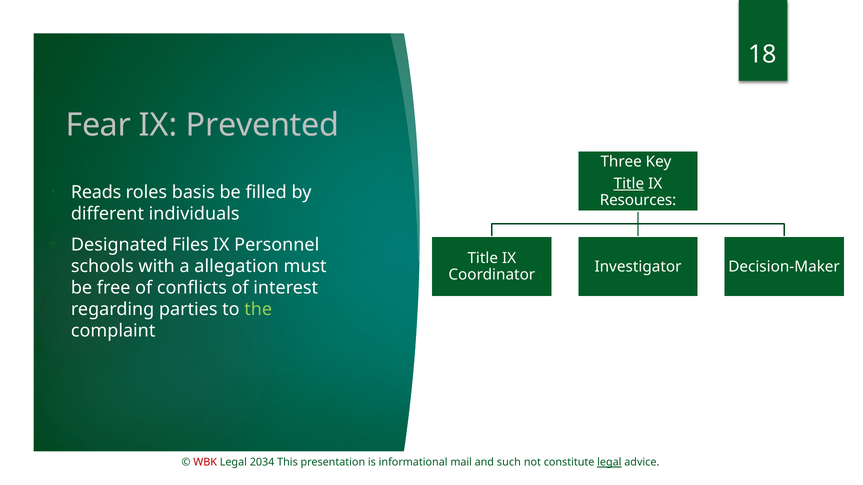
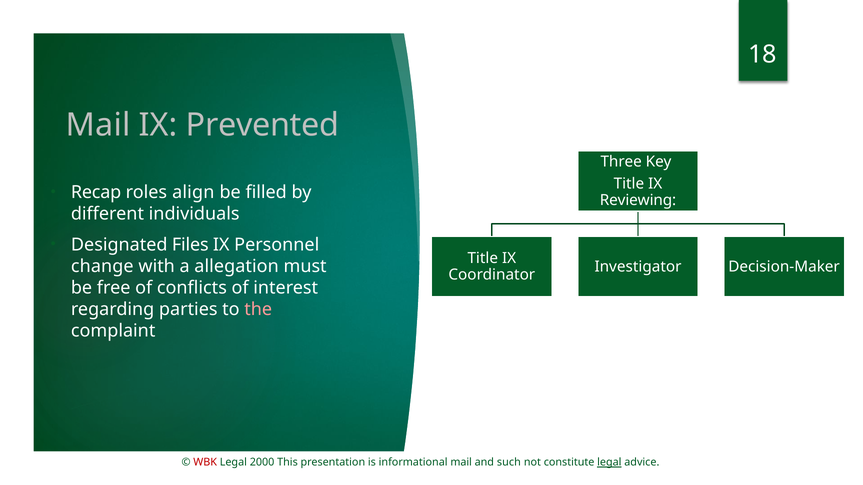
Fear at (98, 125): Fear -> Mail
Title at (629, 184) underline: present -> none
Reads: Reads -> Recap
basis: basis -> align
Resources: Resources -> Reviewing
schools: schools -> change
the colour: light green -> pink
2034: 2034 -> 2000
